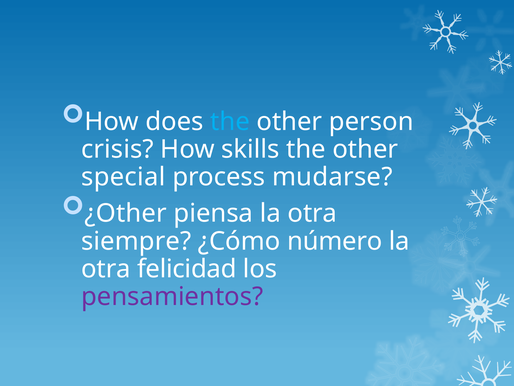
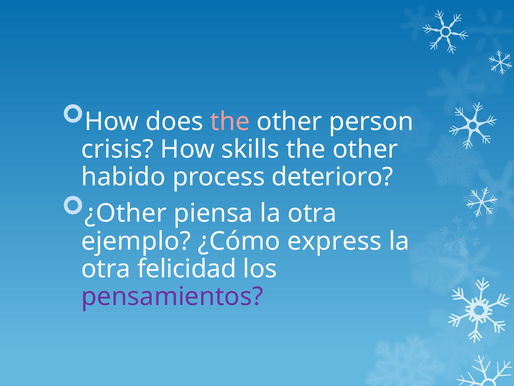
the at (230, 121) colour: light blue -> pink
special: special -> habido
mudarse: mudarse -> deterioro
siempre: siempre -> ejemplo
número: número -> express
